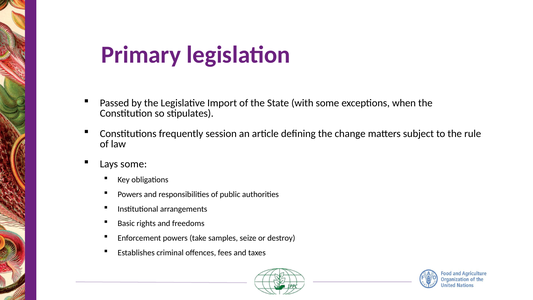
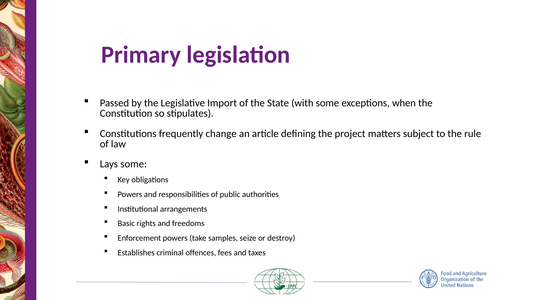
session: session -> change
change: change -> project
